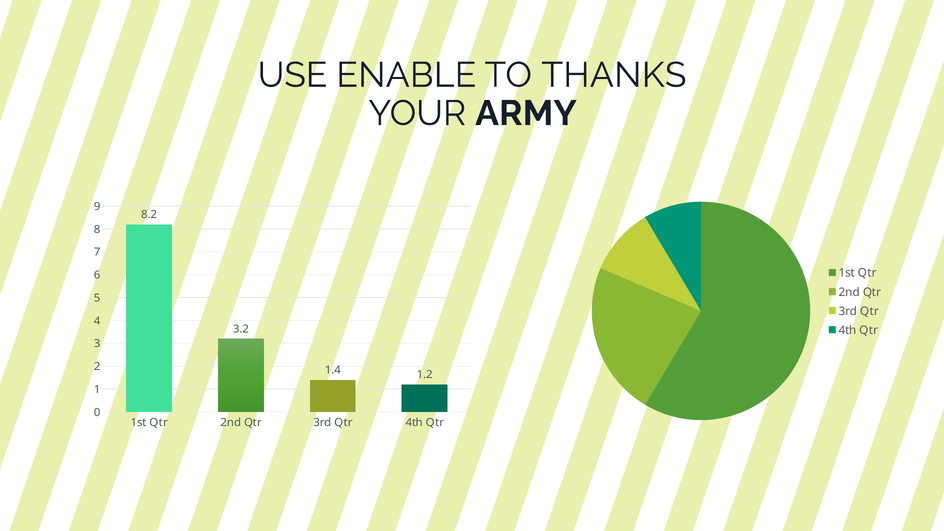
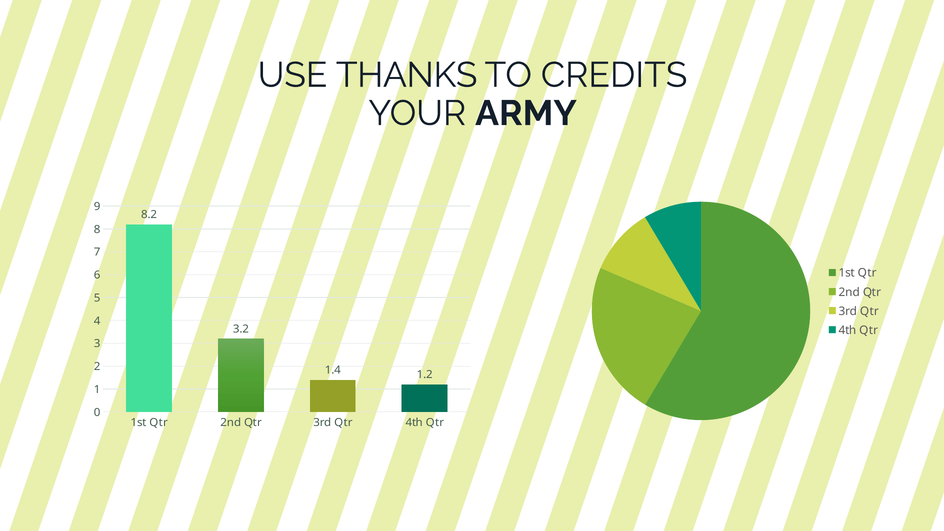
ENABLE: ENABLE -> THANKS
THANKS: THANKS -> CREDITS
